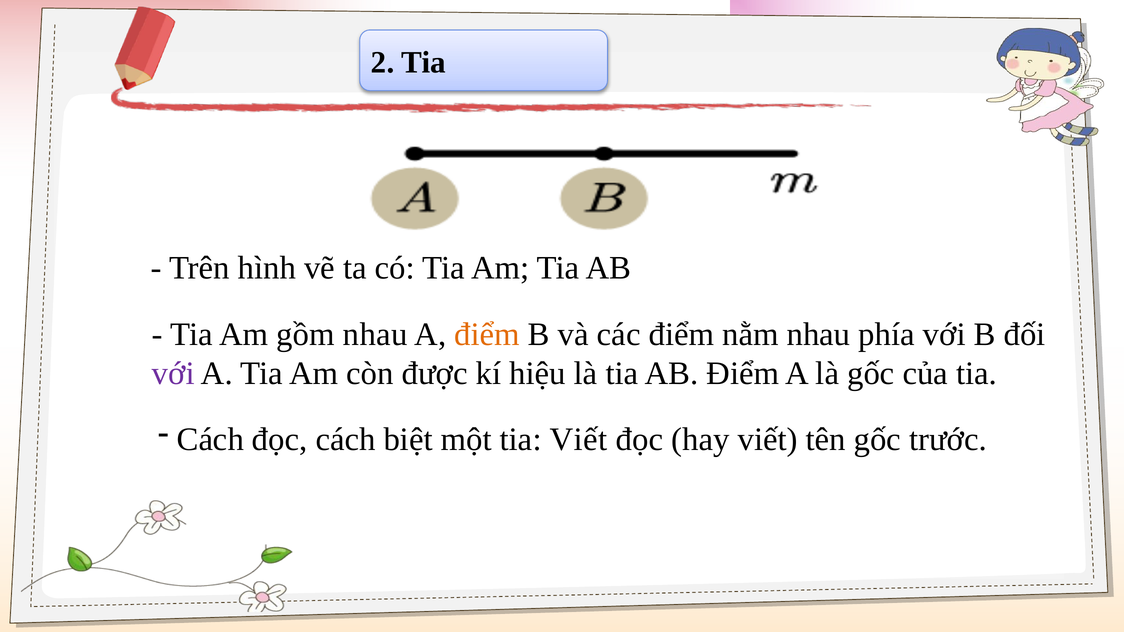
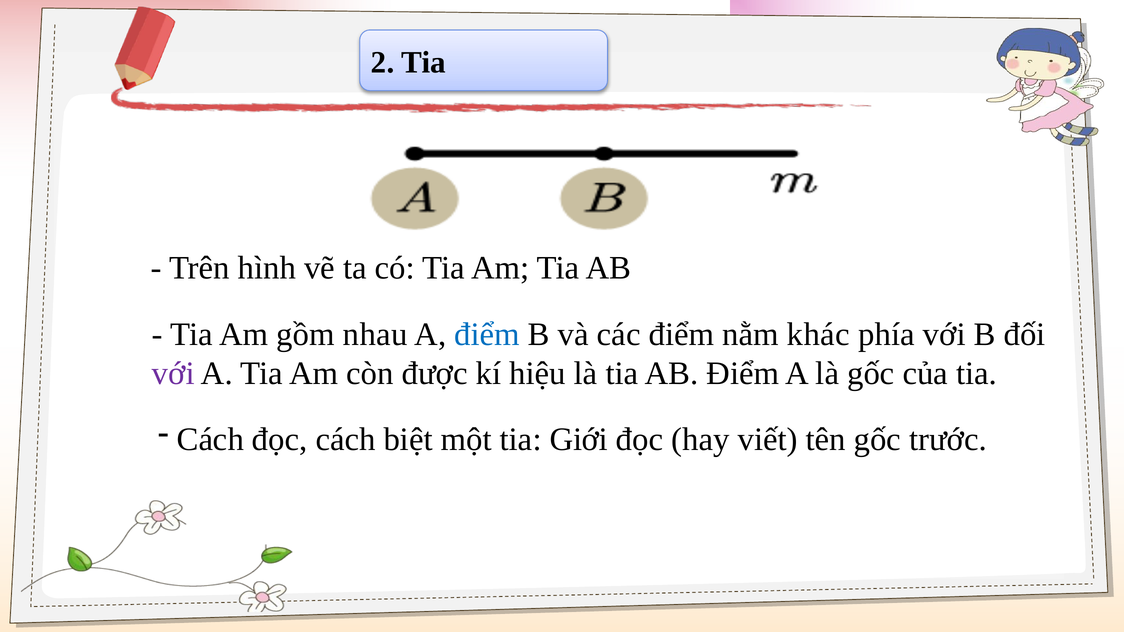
điểm at (487, 334) colour: orange -> blue
nằm nhau: nhau -> khác
tia Viết: Viết -> Giới
